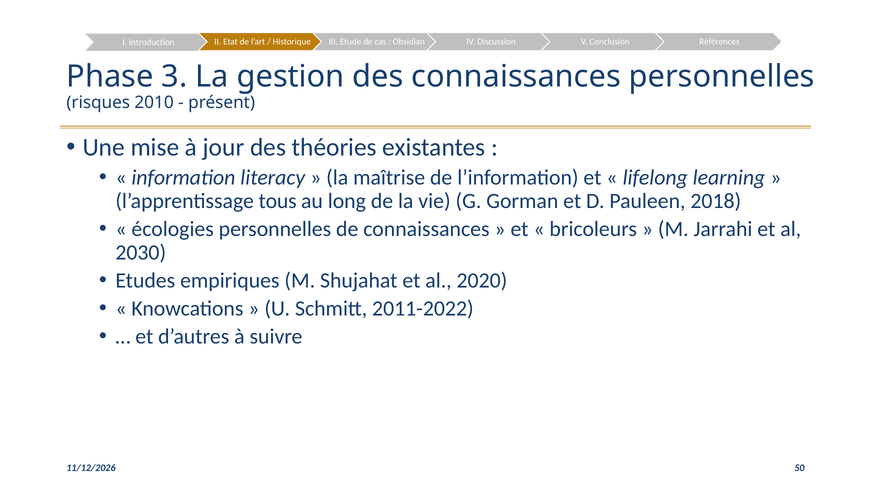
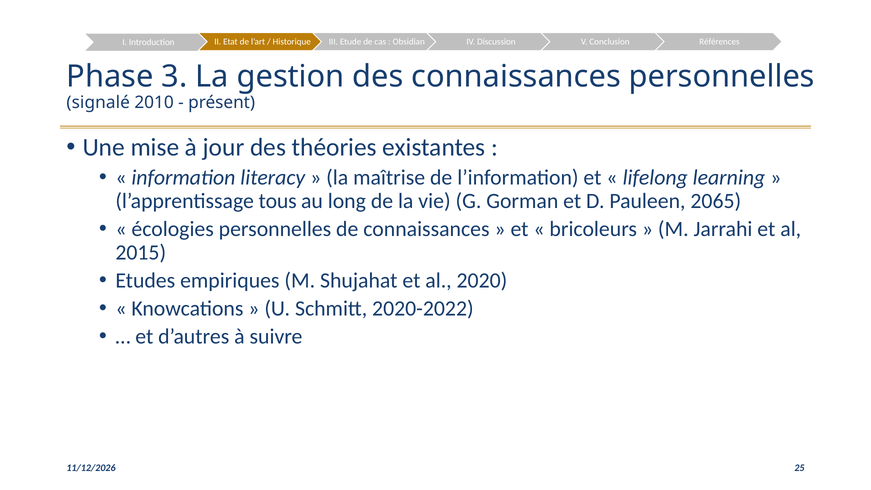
risques: risques -> signalé
2018: 2018 -> 2065
2030: 2030 -> 2015
2011-2022: 2011-2022 -> 2020-2022
50: 50 -> 25
